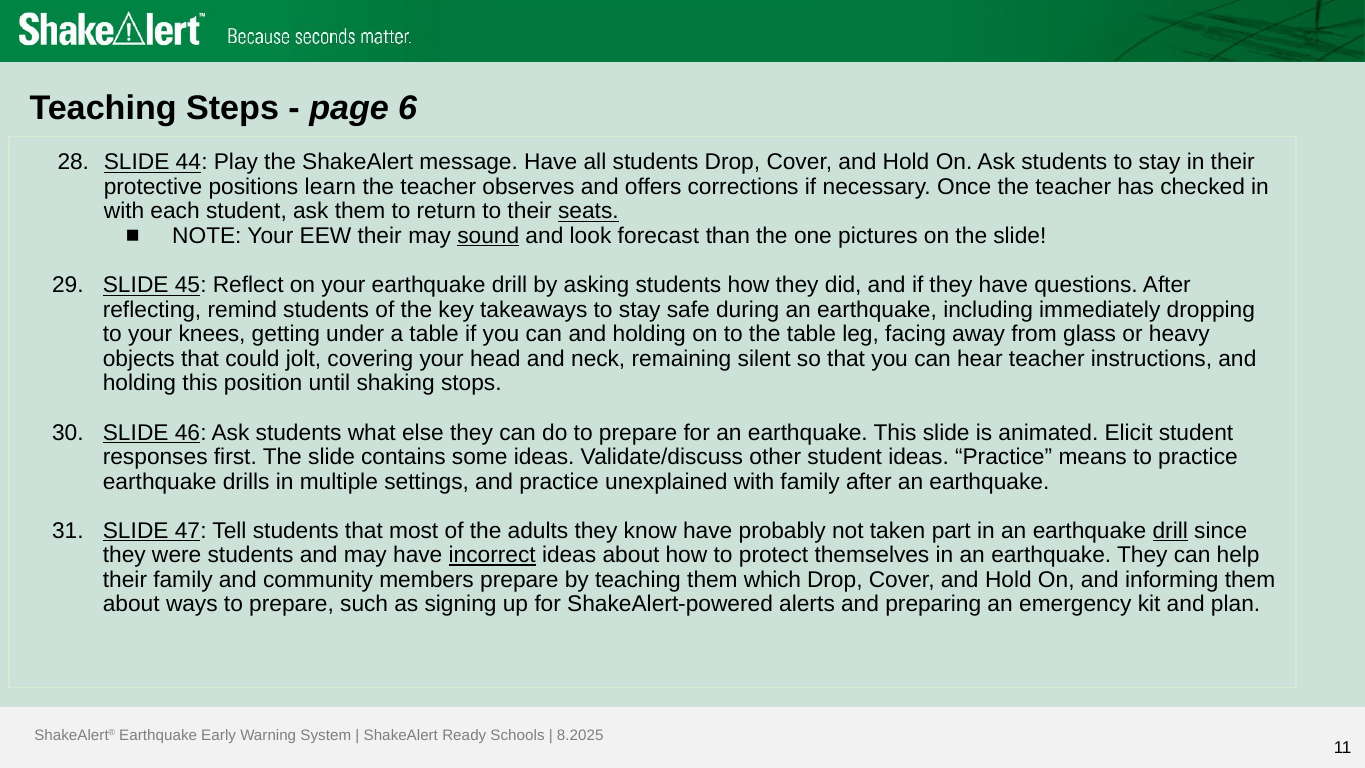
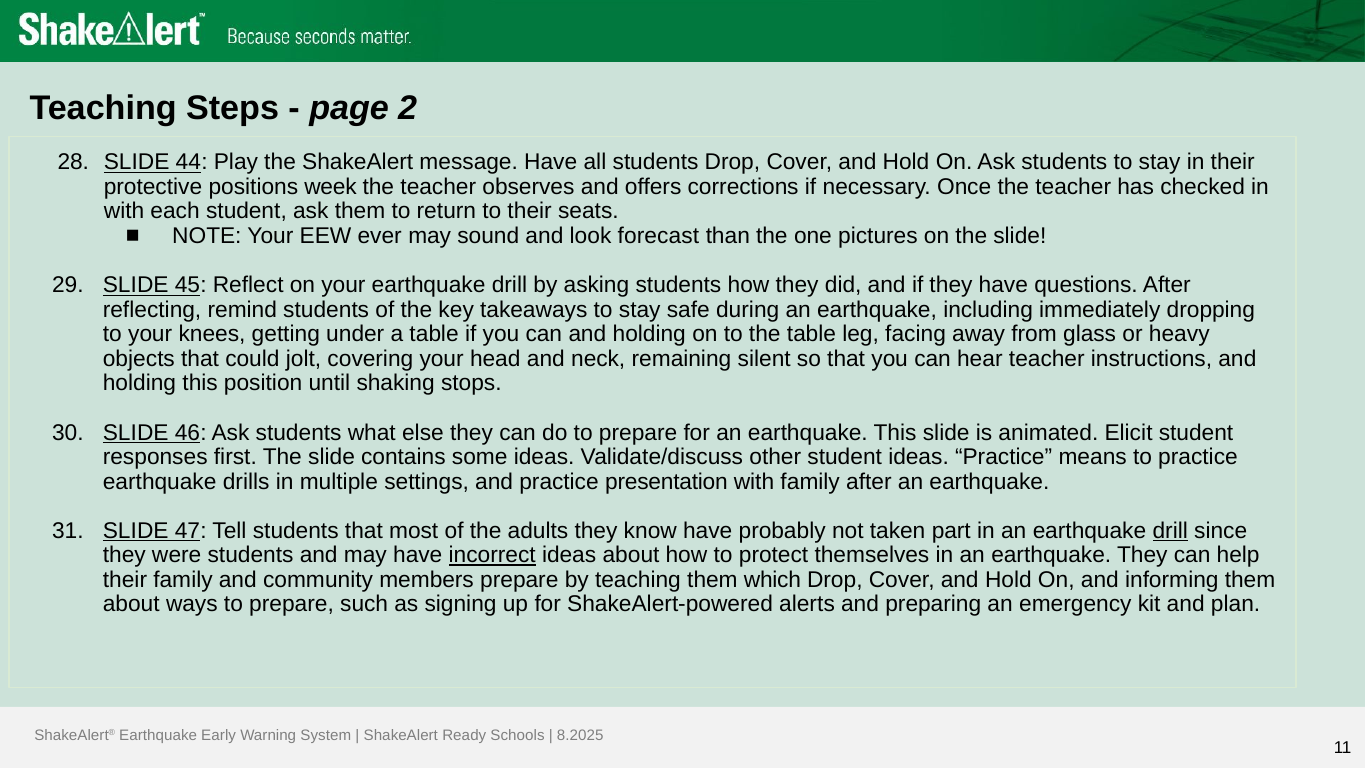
6: 6 -> 2
learn: learn -> week
seats underline: present -> none
EEW their: their -> ever
sound underline: present -> none
unexplained: unexplained -> presentation
